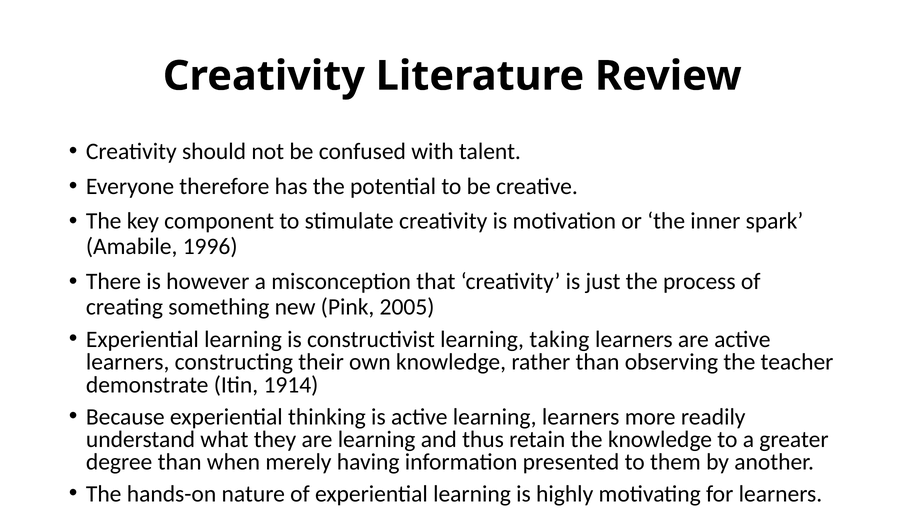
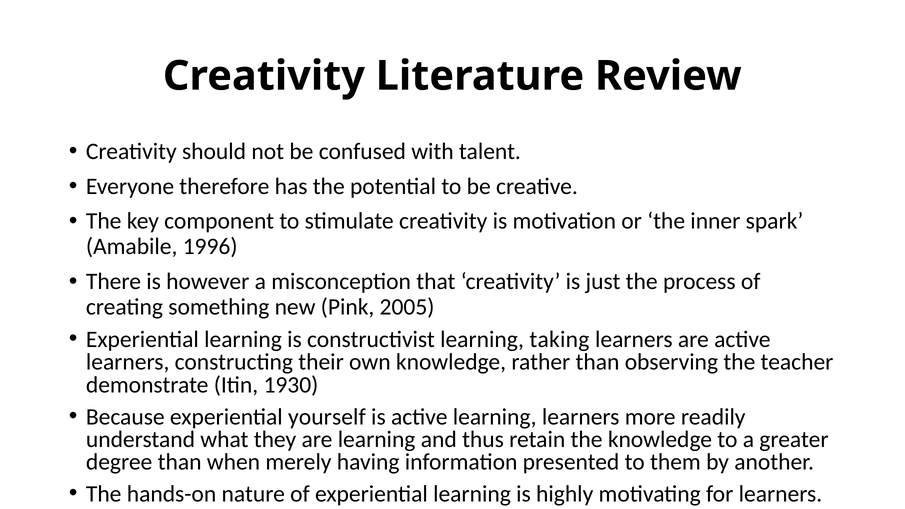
1914: 1914 -> 1930
thinking: thinking -> yourself
